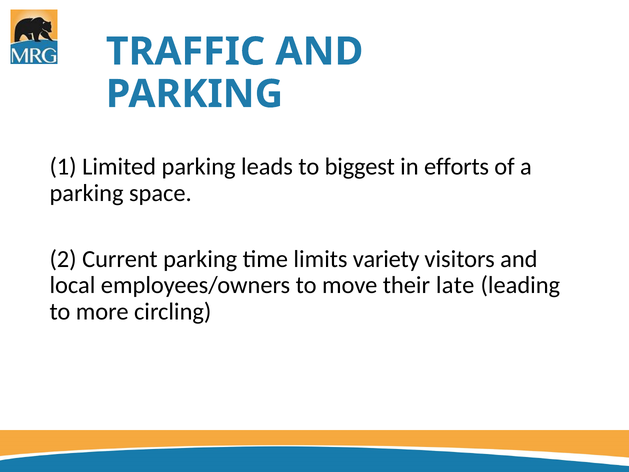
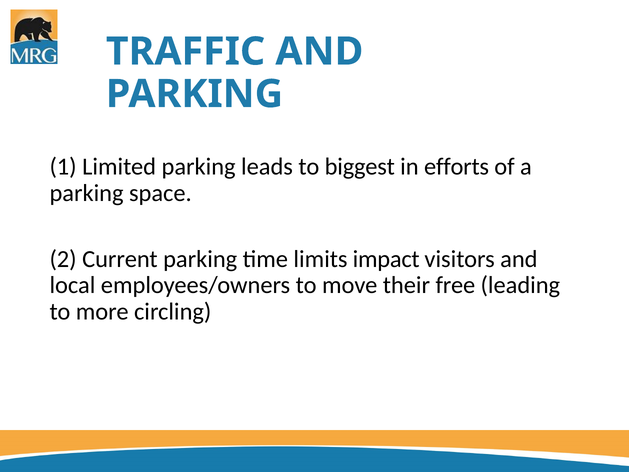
variety: variety -> impact
late: late -> free
